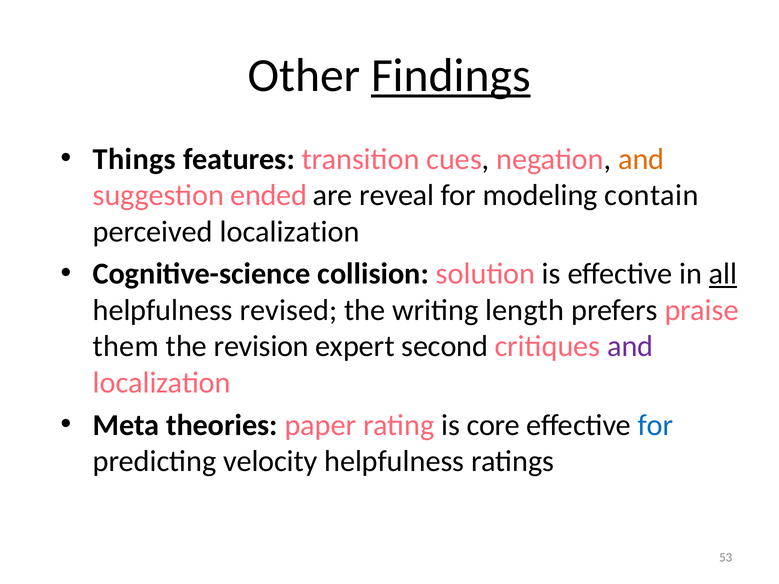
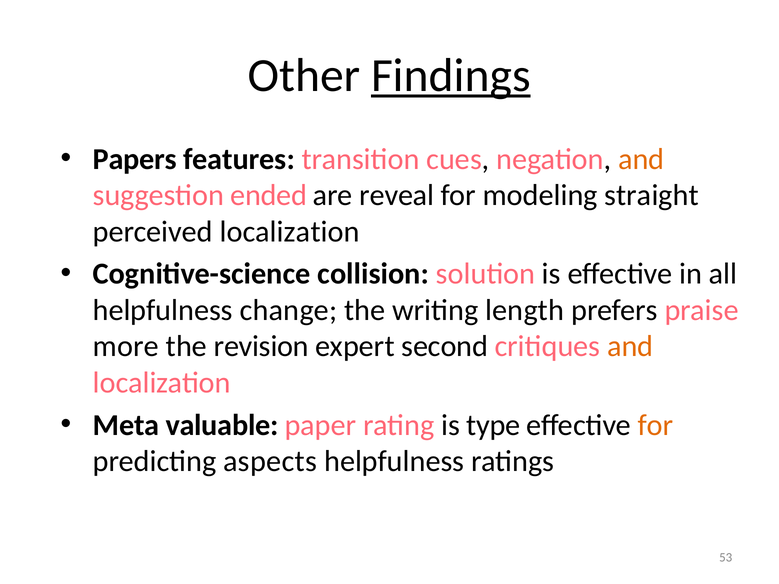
Things: Things -> Papers
contain: contain -> straight
all underline: present -> none
revised: revised -> change
them: them -> more
and at (630, 347) colour: purple -> orange
theories: theories -> valuable
core: core -> type
for at (656, 425) colour: blue -> orange
velocity: velocity -> aspects
